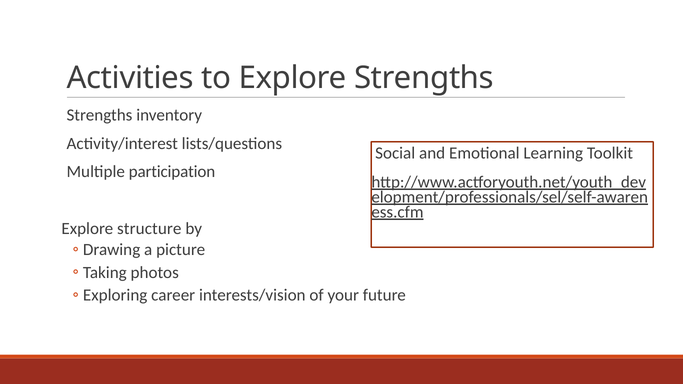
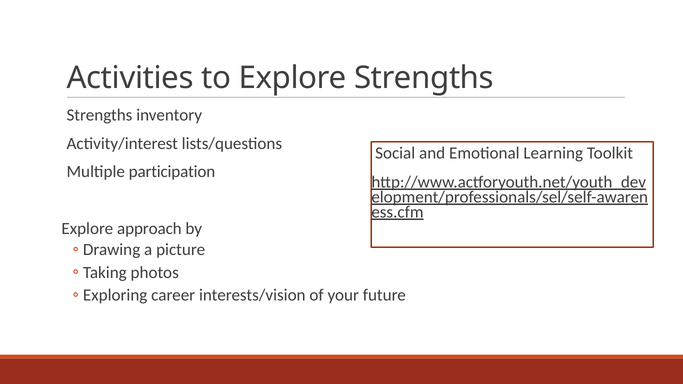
structure: structure -> approach
